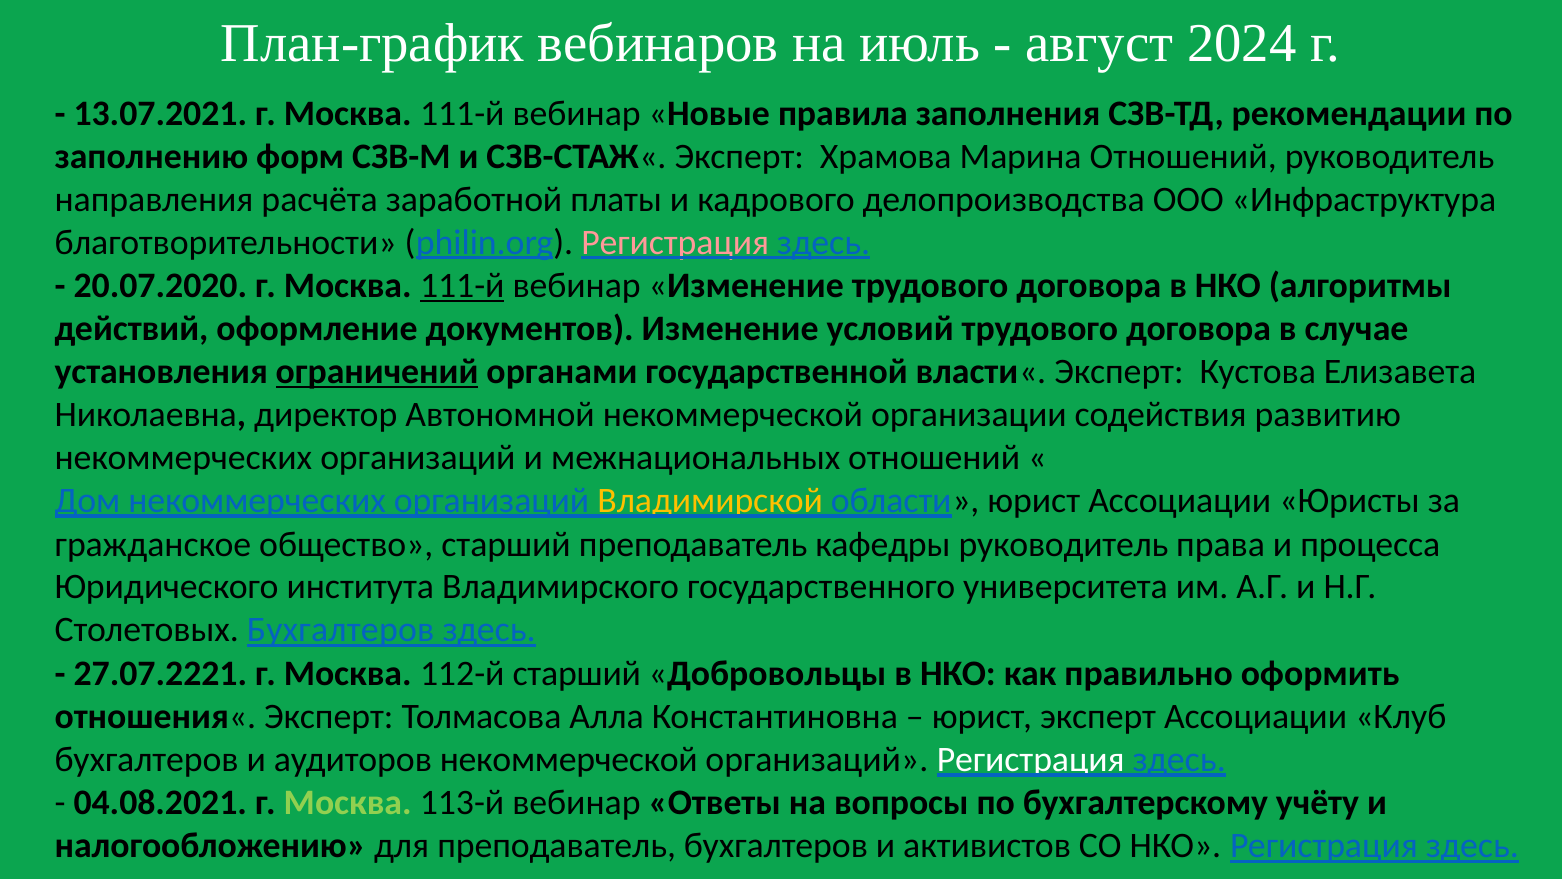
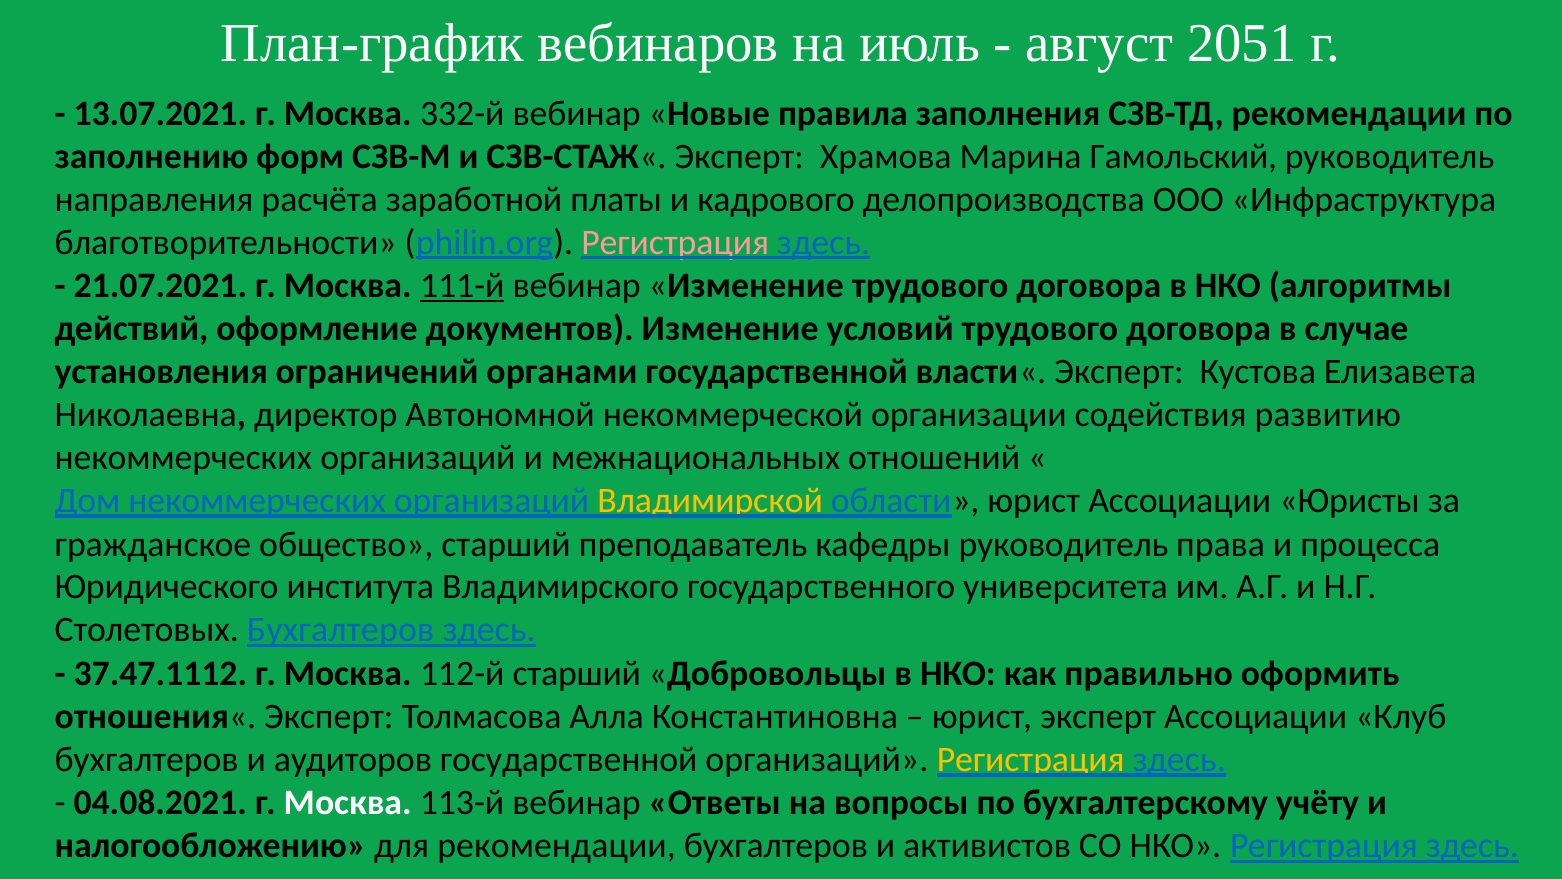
2024: 2024 -> 2051
13.07.2021 г Москва 111-й: 111-й -> 332-й
Марина Отношений: Отношений -> Гамольский
20.07.2020: 20.07.2020 -> 21.07.2021
ограничений underline: present -> none
27.07.2221: 27.07.2221 -> 37.47.1112
аудиторов некоммерческой: некоммерческой -> государственной
Регистрация at (1031, 759) colour: white -> yellow
Москва at (348, 803) colour: light green -> white
для преподаватель: преподаватель -> рекомендации
